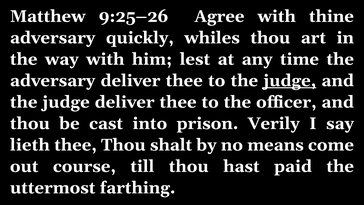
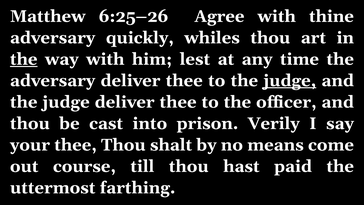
9:25–26: 9:25–26 -> 6:25–26
the at (24, 59) underline: none -> present
lieth: lieth -> your
